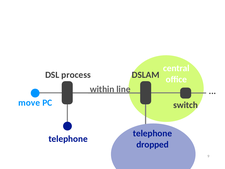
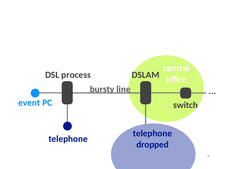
within: within -> bursty
move: move -> event
